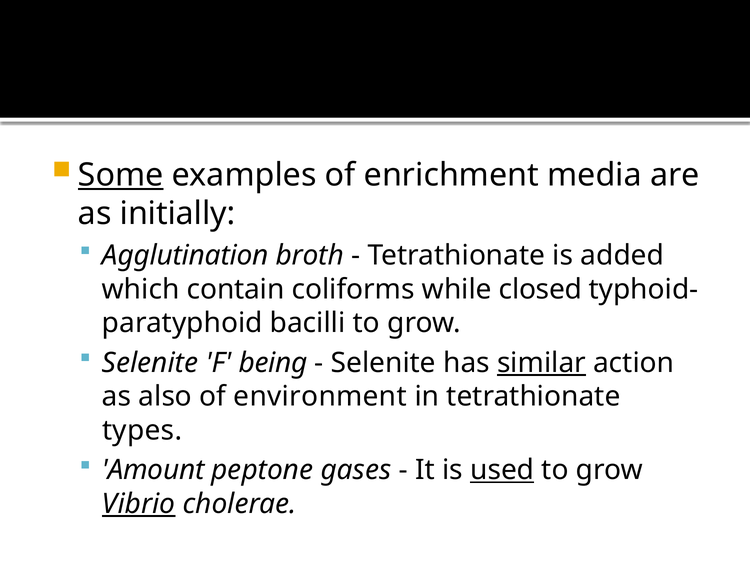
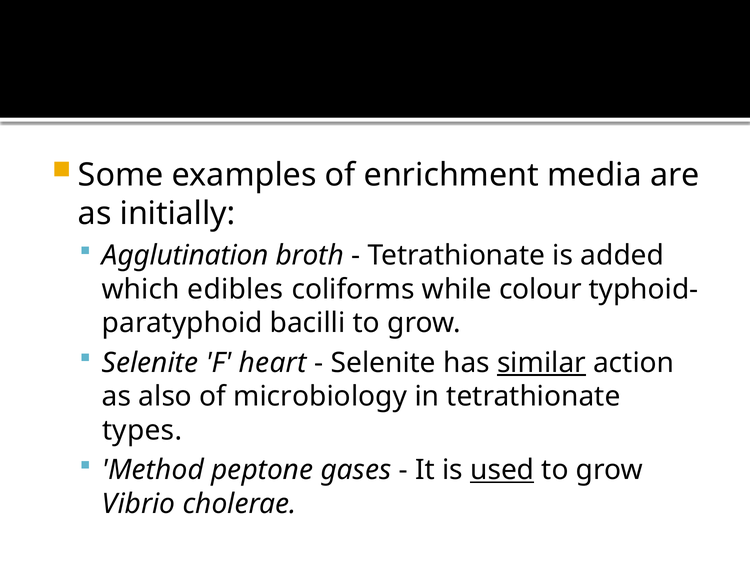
Some underline: present -> none
contain: contain -> edibles
closed: closed -> colour
being: being -> heart
environment: environment -> microbiology
Amount: Amount -> Method
Vibrio underline: present -> none
